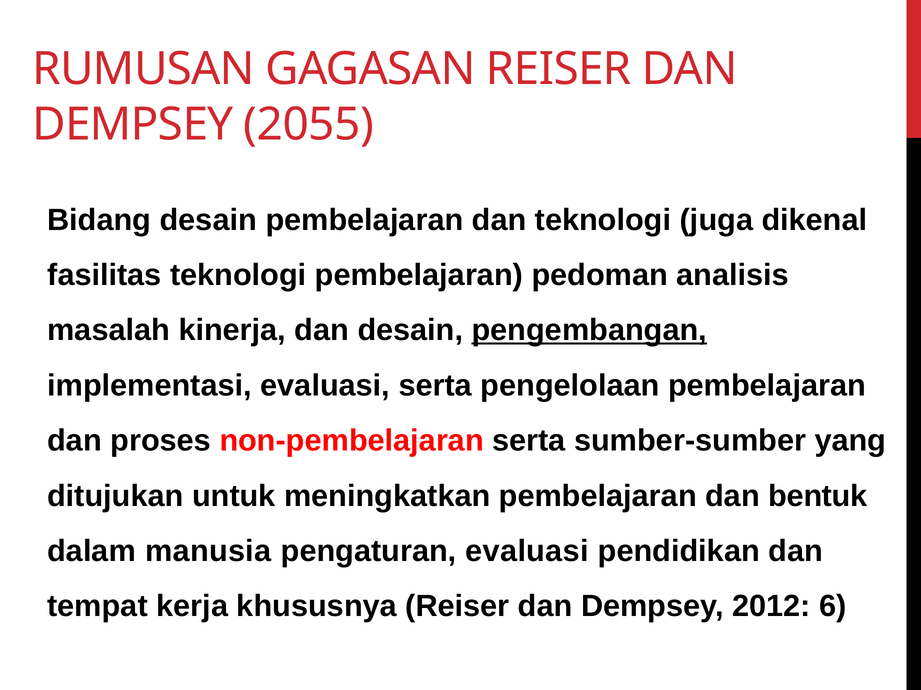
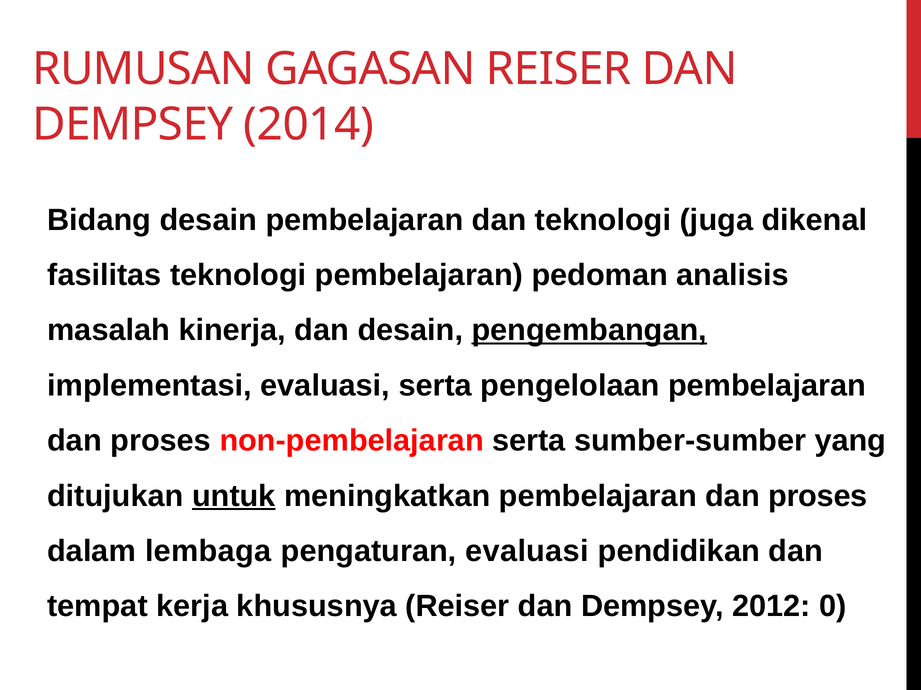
2055: 2055 -> 2014
untuk underline: none -> present
meningkatkan pembelajaran dan bentuk: bentuk -> proses
manusia: manusia -> lembaga
6: 6 -> 0
